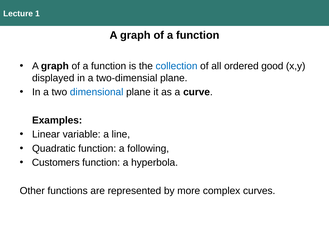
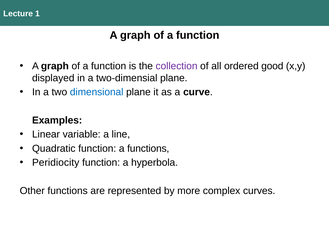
collection colour: blue -> purple
a following: following -> functions
Customers: Customers -> Peridiocity
